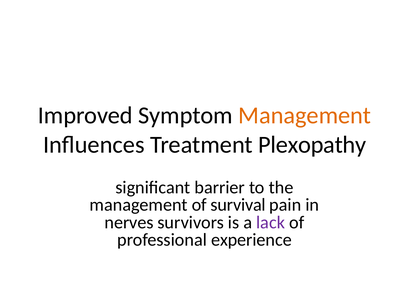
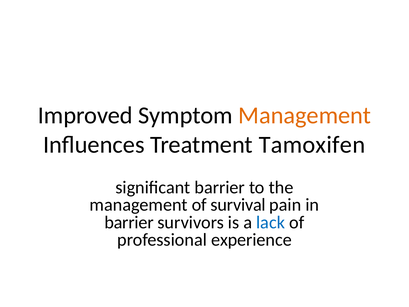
Plexopathy: Plexopathy -> Tamoxifen
nerves at (129, 222): nerves -> barrier
lack colour: purple -> blue
